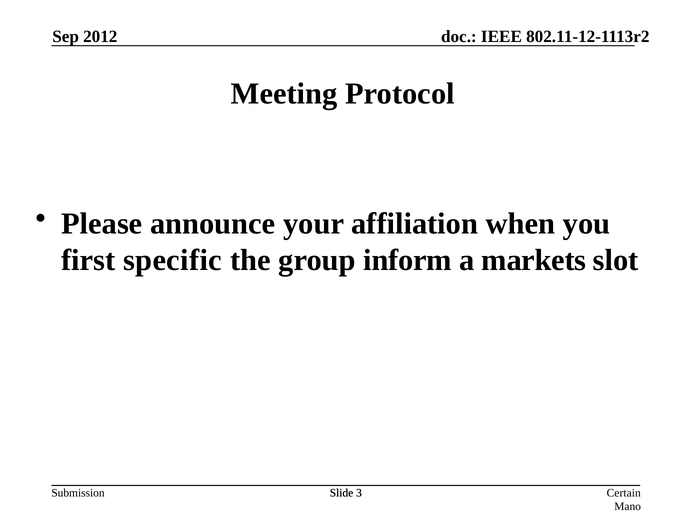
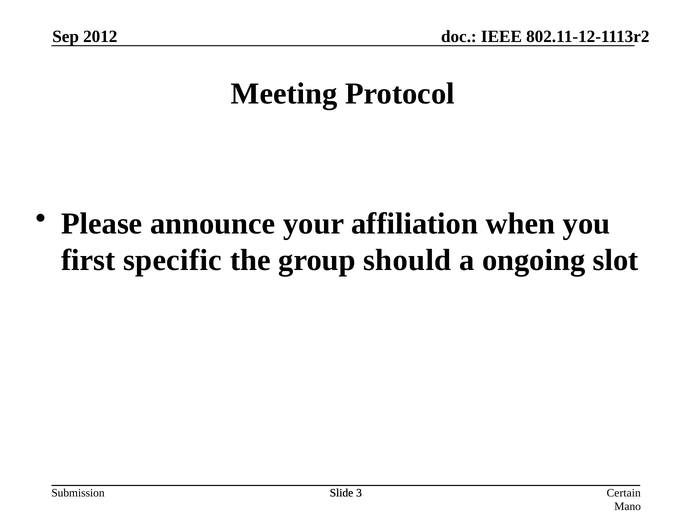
inform: inform -> should
markets: markets -> ongoing
